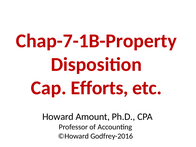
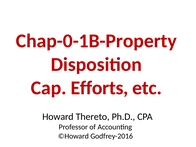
Chap-7-1B-Property: Chap-7-1B-Property -> Chap-0-1B-Property
Amount: Amount -> Thereto
